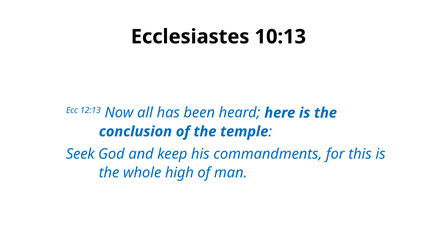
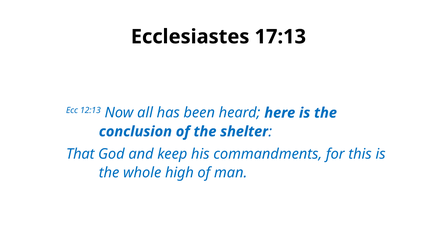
10:13: 10:13 -> 17:13
temple: temple -> shelter
Seek: Seek -> That
